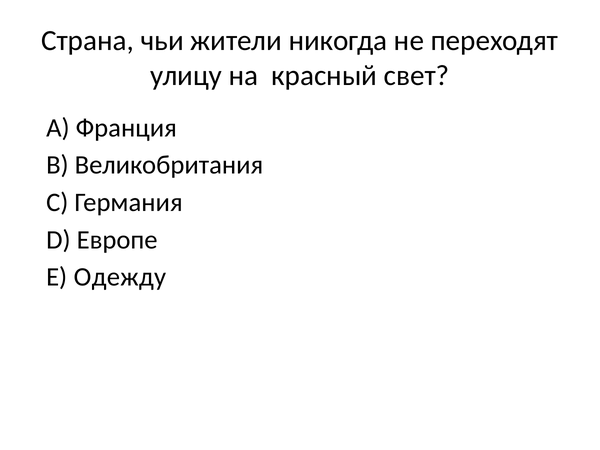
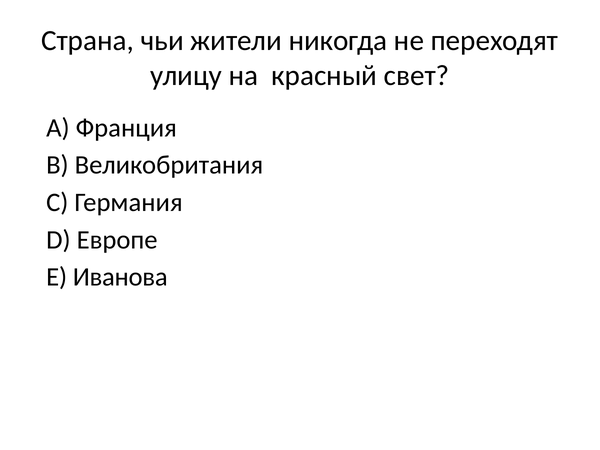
Одежду: Одежду -> Иванова
